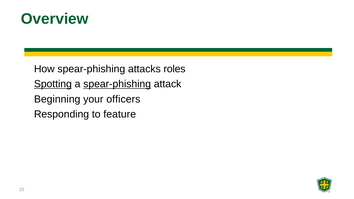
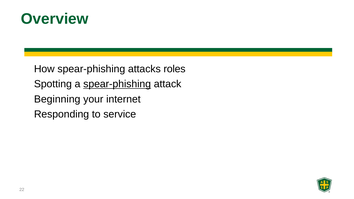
Spotting underline: present -> none
officers: officers -> internet
feature: feature -> service
